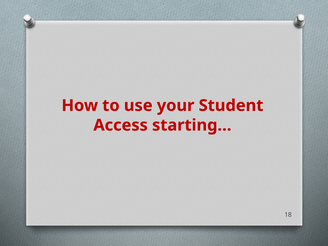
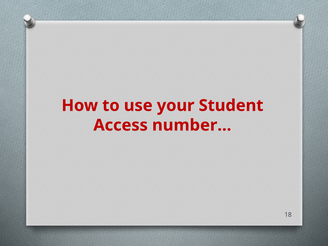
starting…: starting… -> number…
